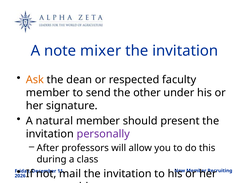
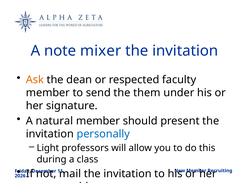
other: other -> them
personally colour: purple -> blue
After: After -> Light
